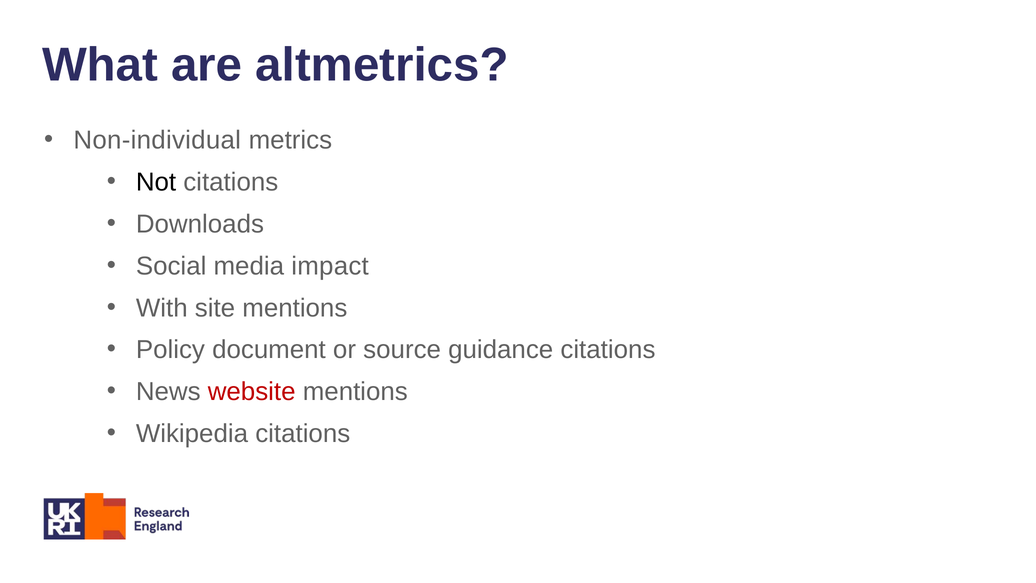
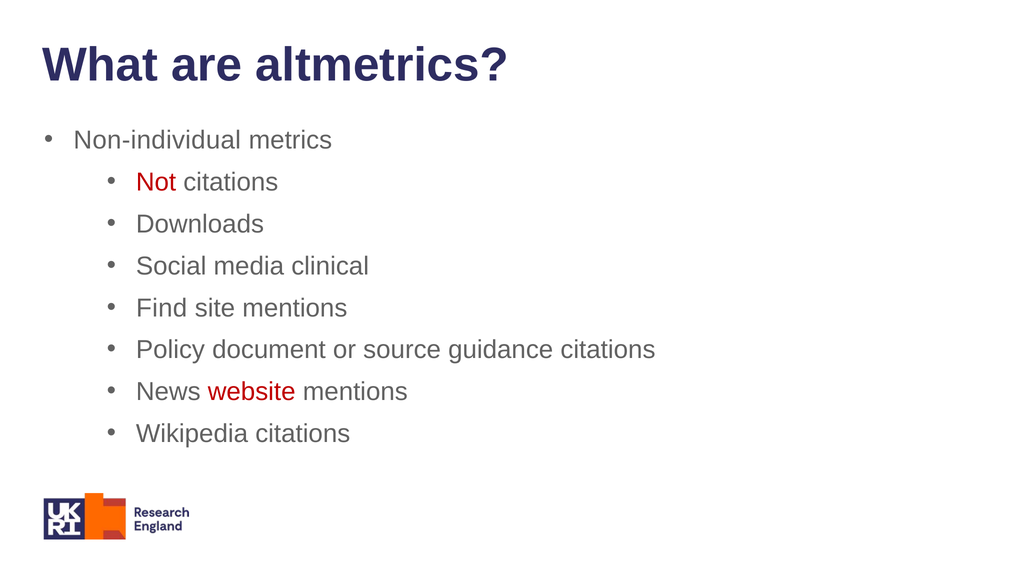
Not colour: black -> red
impact: impact -> clinical
With: With -> Find
